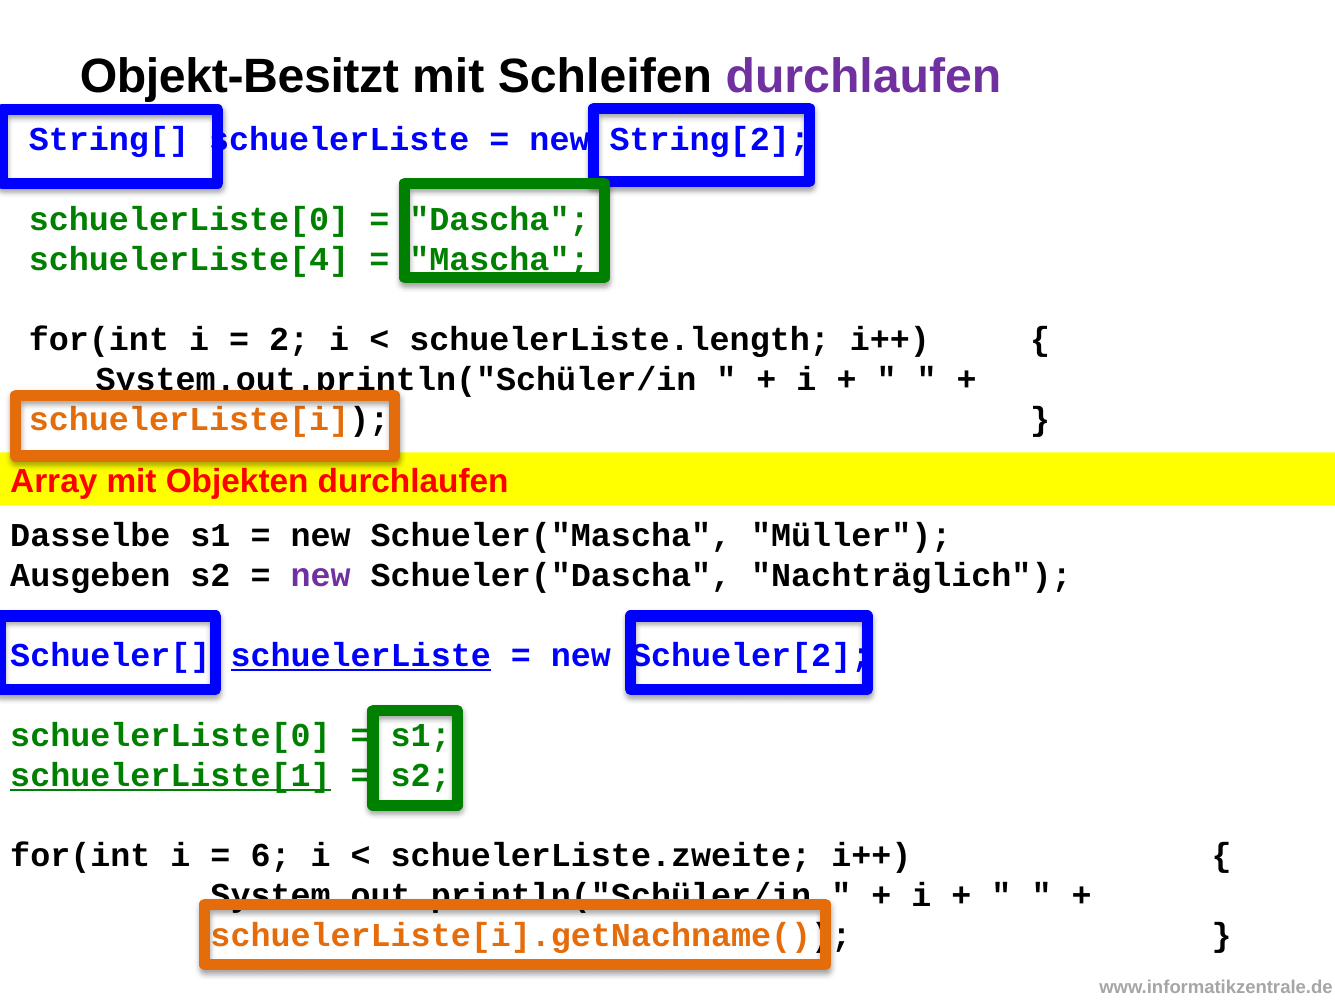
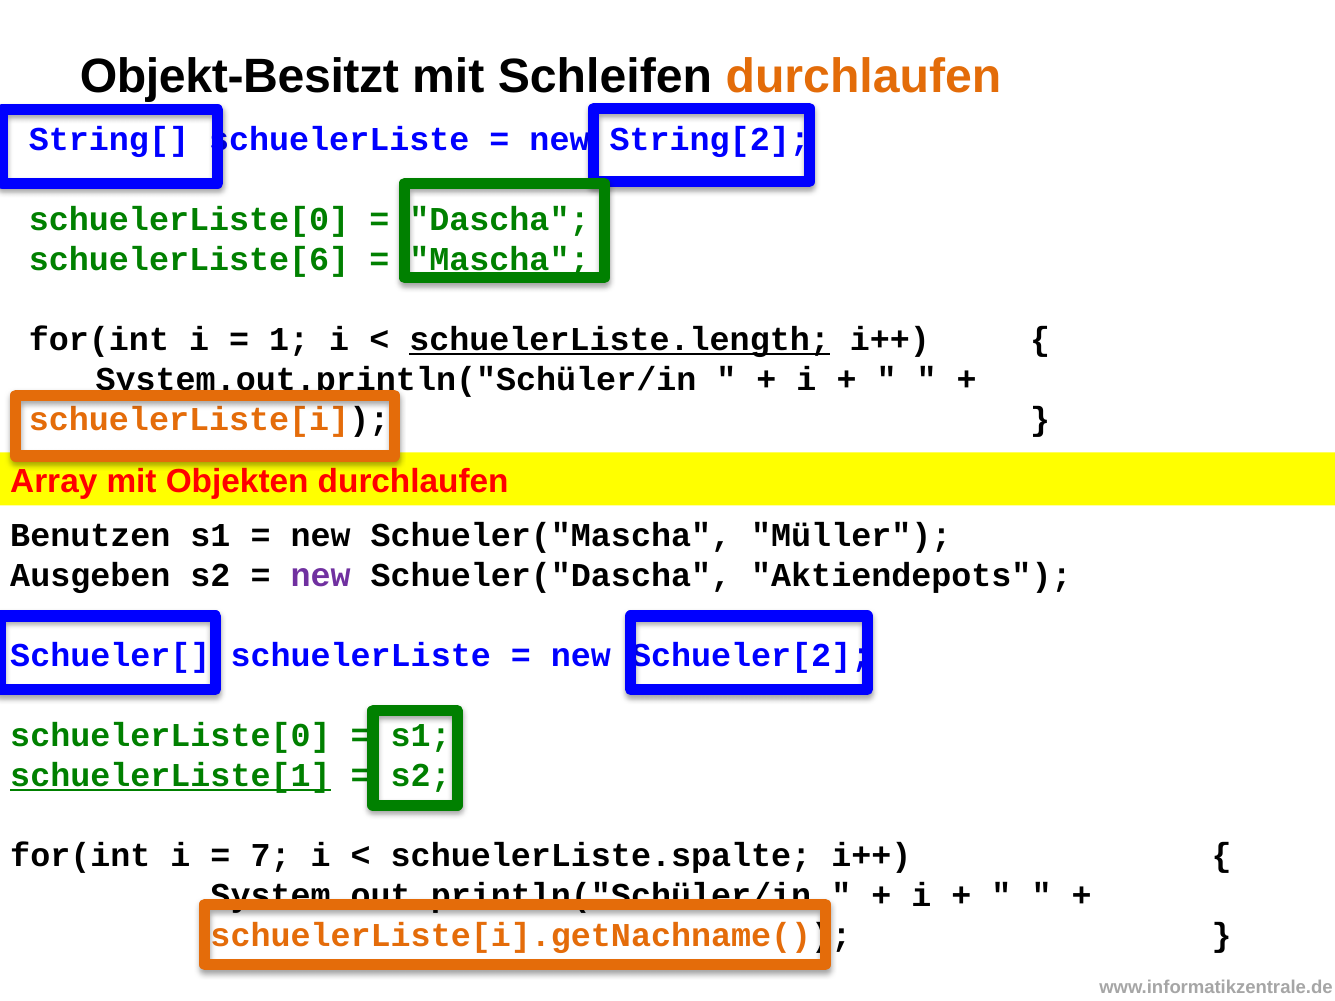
durchlaufen at (863, 77) colour: purple -> orange
schuelerListe[4: schuelerListe[4 -> schuelerListe[6
2: 2 -> 1
schuelerListe.length underline: none -> present
Dasselbe: Dasselbe -> Benutzen
Nachträglich: Nachträglich -> Aktiendepots
schuelerListe at (361, 655) underline: present -> none
6: 6 -> 7
schuelerListe.zweite: schuelerListe.zweite -> schuelerListe.spalte
